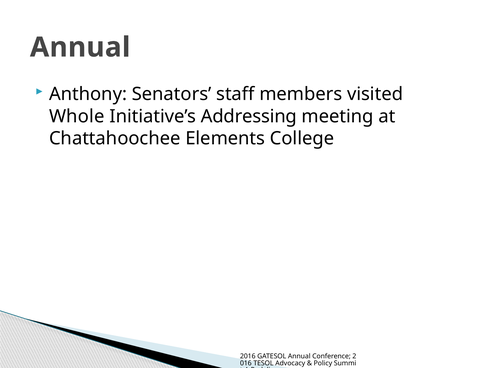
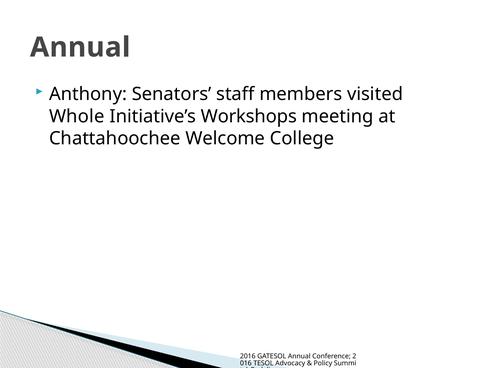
Addressing: Addressing -> Workshops
Elements: Elements -> Welcome
